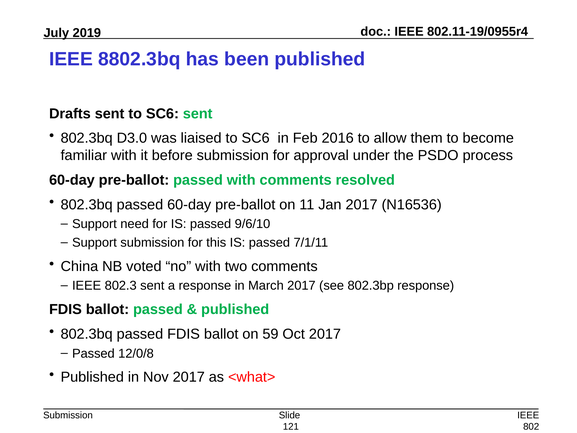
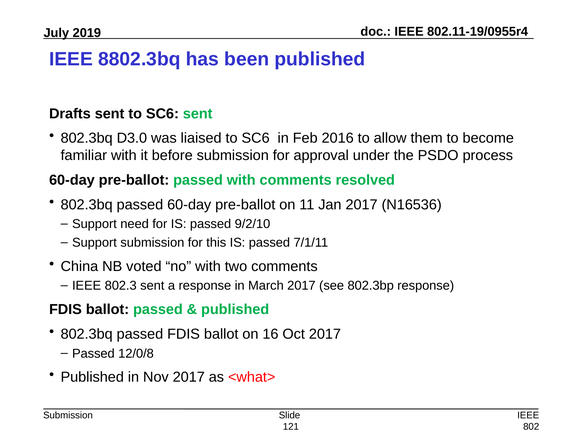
9/6/10: 9/6/10 -> 9/2/10
59: 59 -> 16
